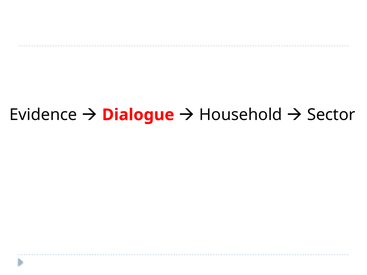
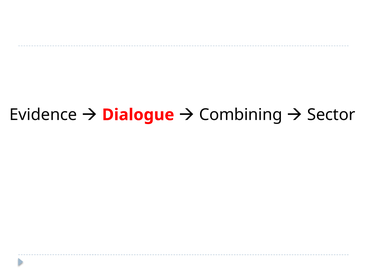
Household: Household -> Combining
